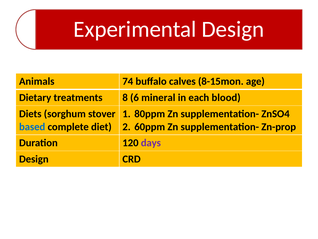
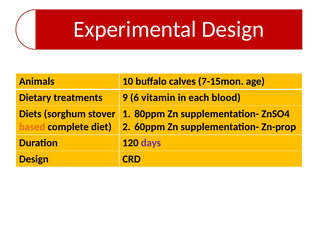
74: 74 -> 10
8-15mon: 8-15mon -> 7-15mon
8: 8 -> 9
mineral: mineral -> vitamin
based colour: blue -> orange
